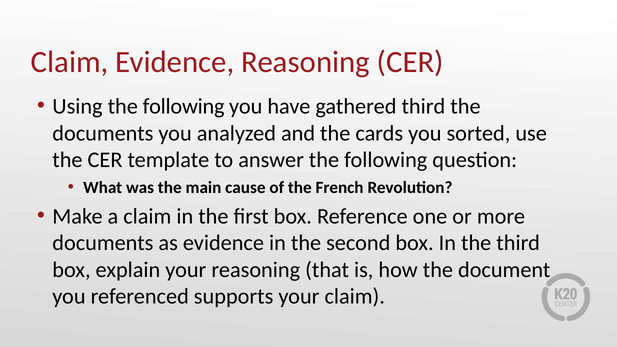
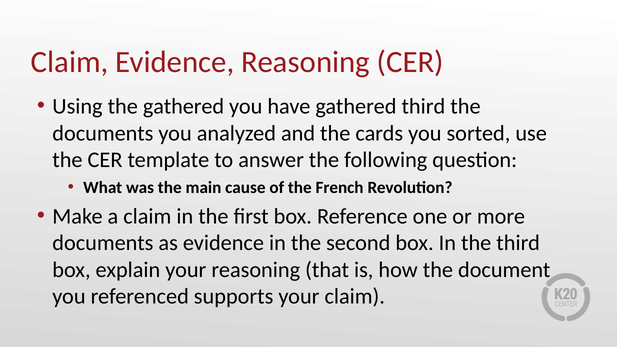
Using the following: following -> gathered
